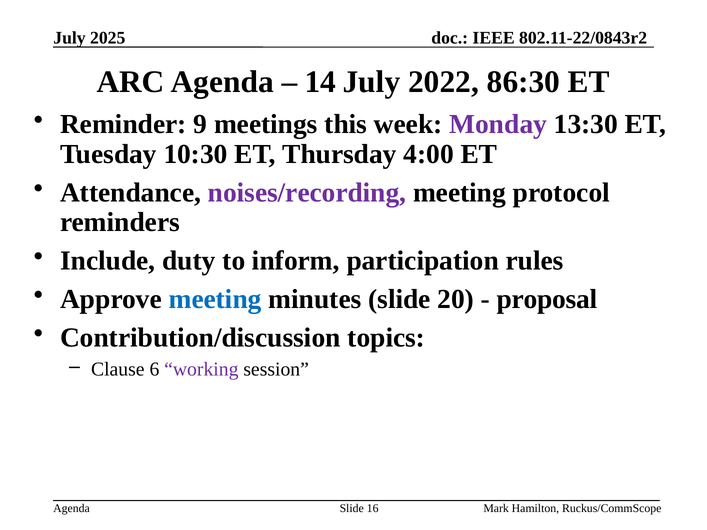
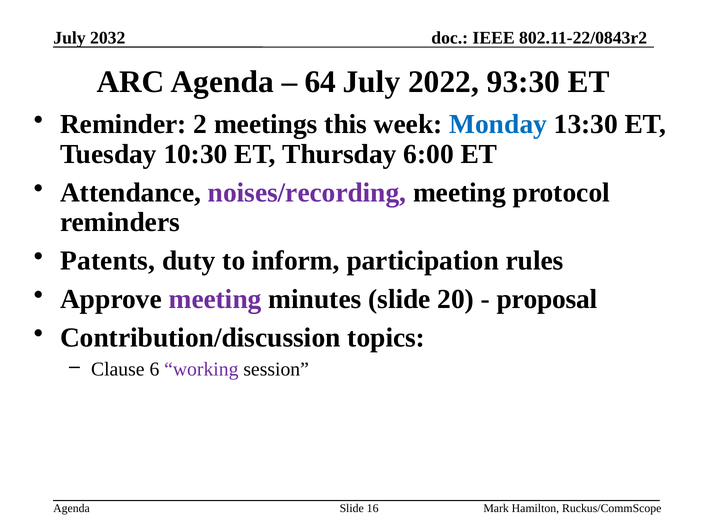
2025: 2025 -> 2032
14: 14 -> 64
86:30: 86:30 -> 93:30
9: 9 -> 2
Monday colour: purple -> blue
4:00: 4:00 -> 6:00
Include: Include -> Patents
meeting at (215, 299) colour: blue -> purple
